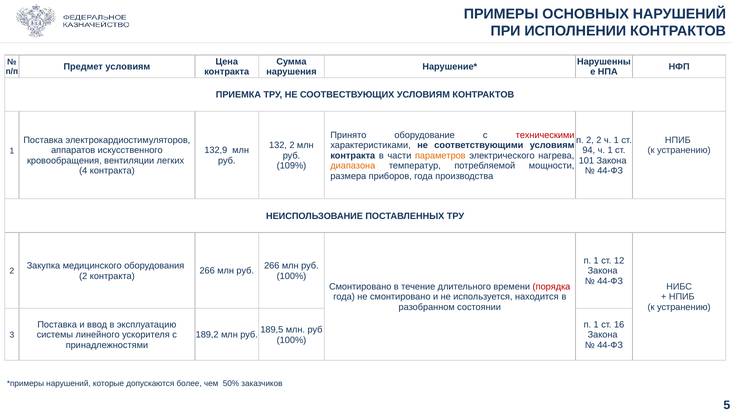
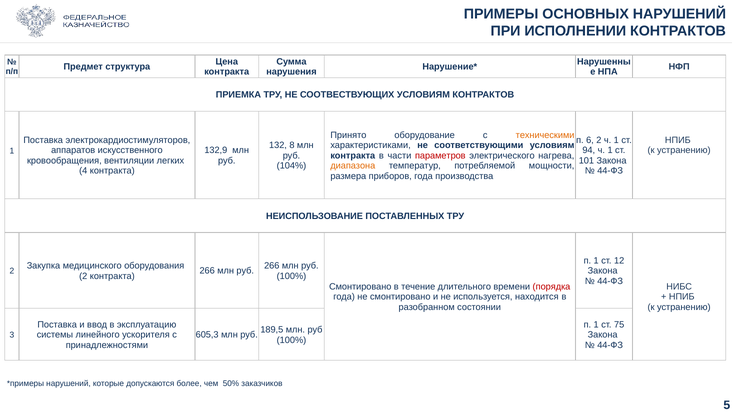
Предмет условиям: условиям -> структура
техническими colour: red -> orange
п 2: 2 -> 6
132 2: 2 -> 8
параметров colour: orange -> red
109%: 109% -> 104%
16: 16 -> 75
189,2: 189,2 -> 605,3
